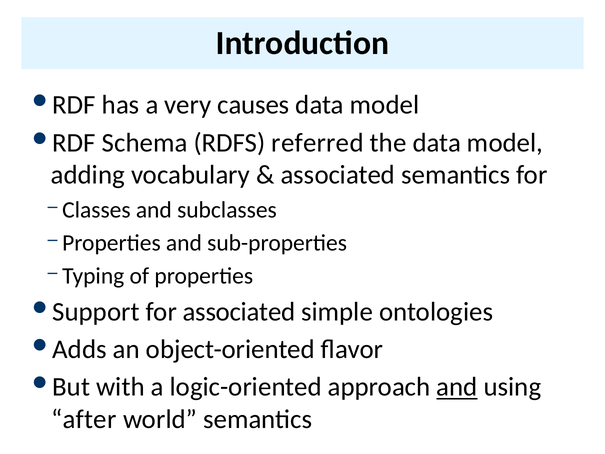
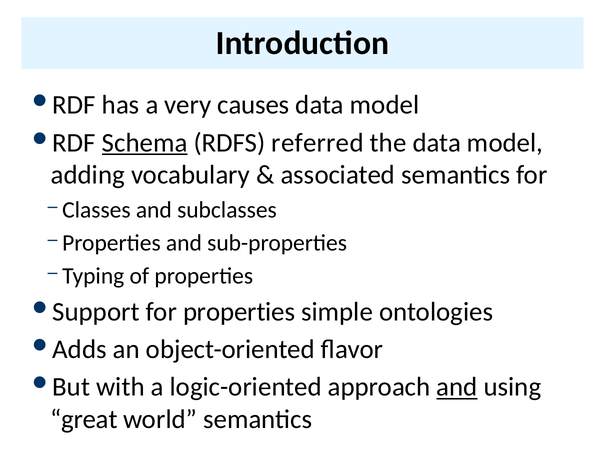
Schema underline: none -> present
for associated: associated -> properties
after: after -> great
